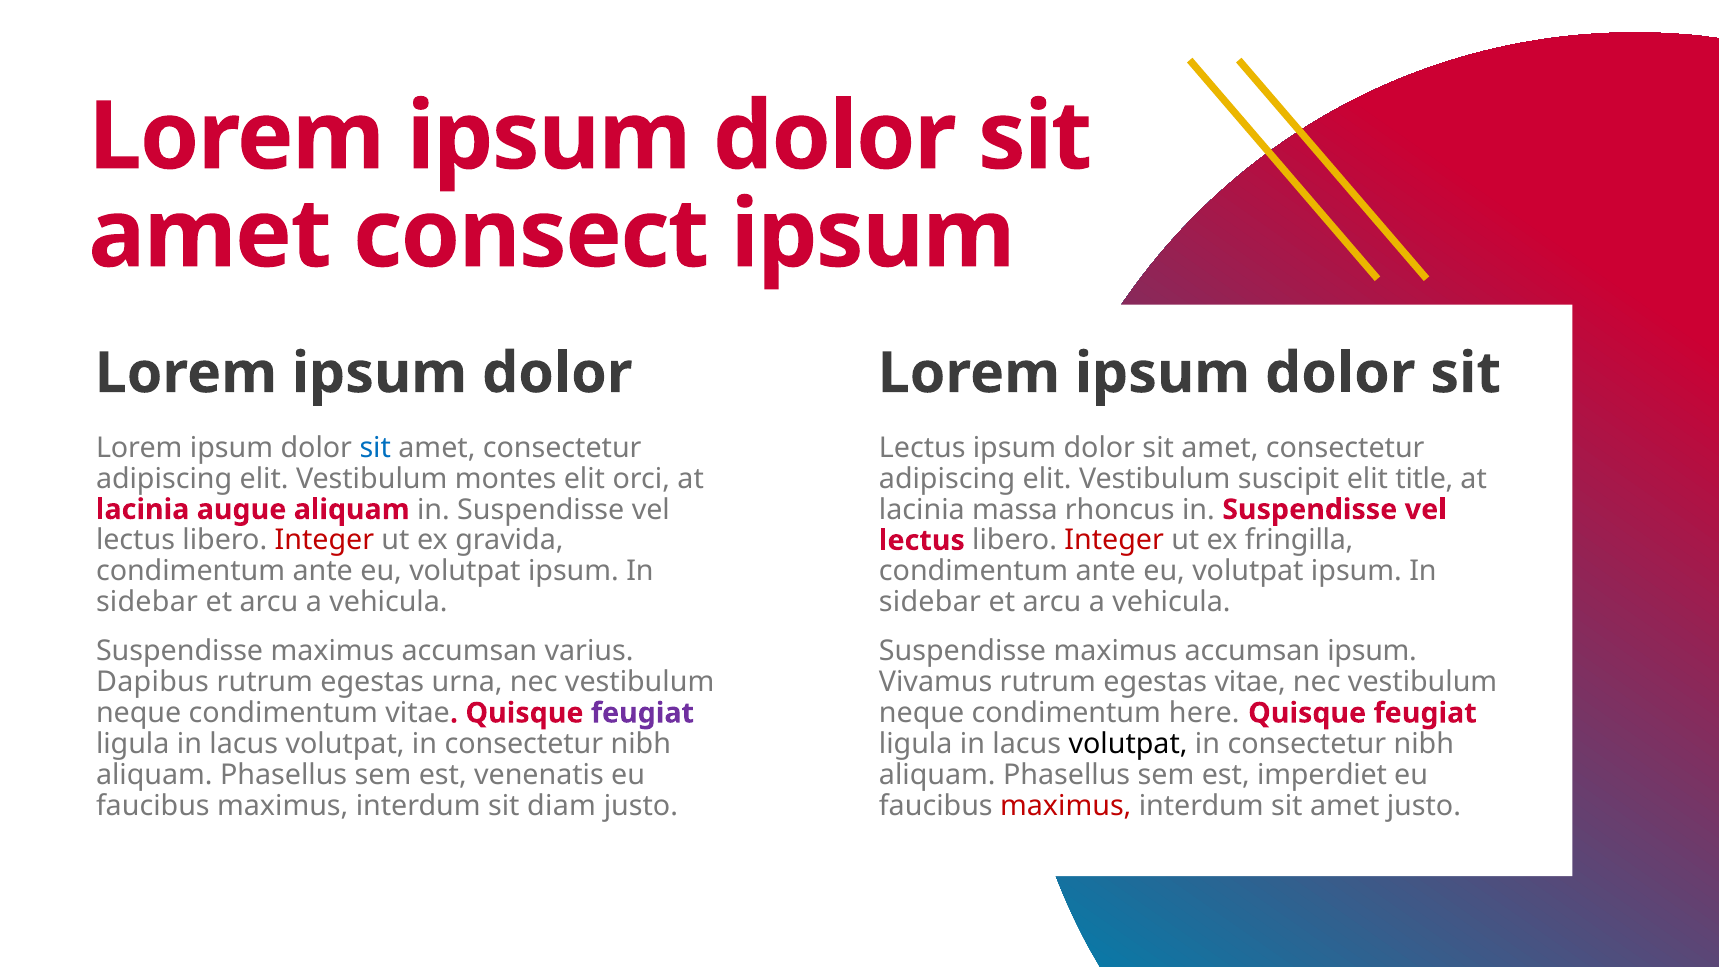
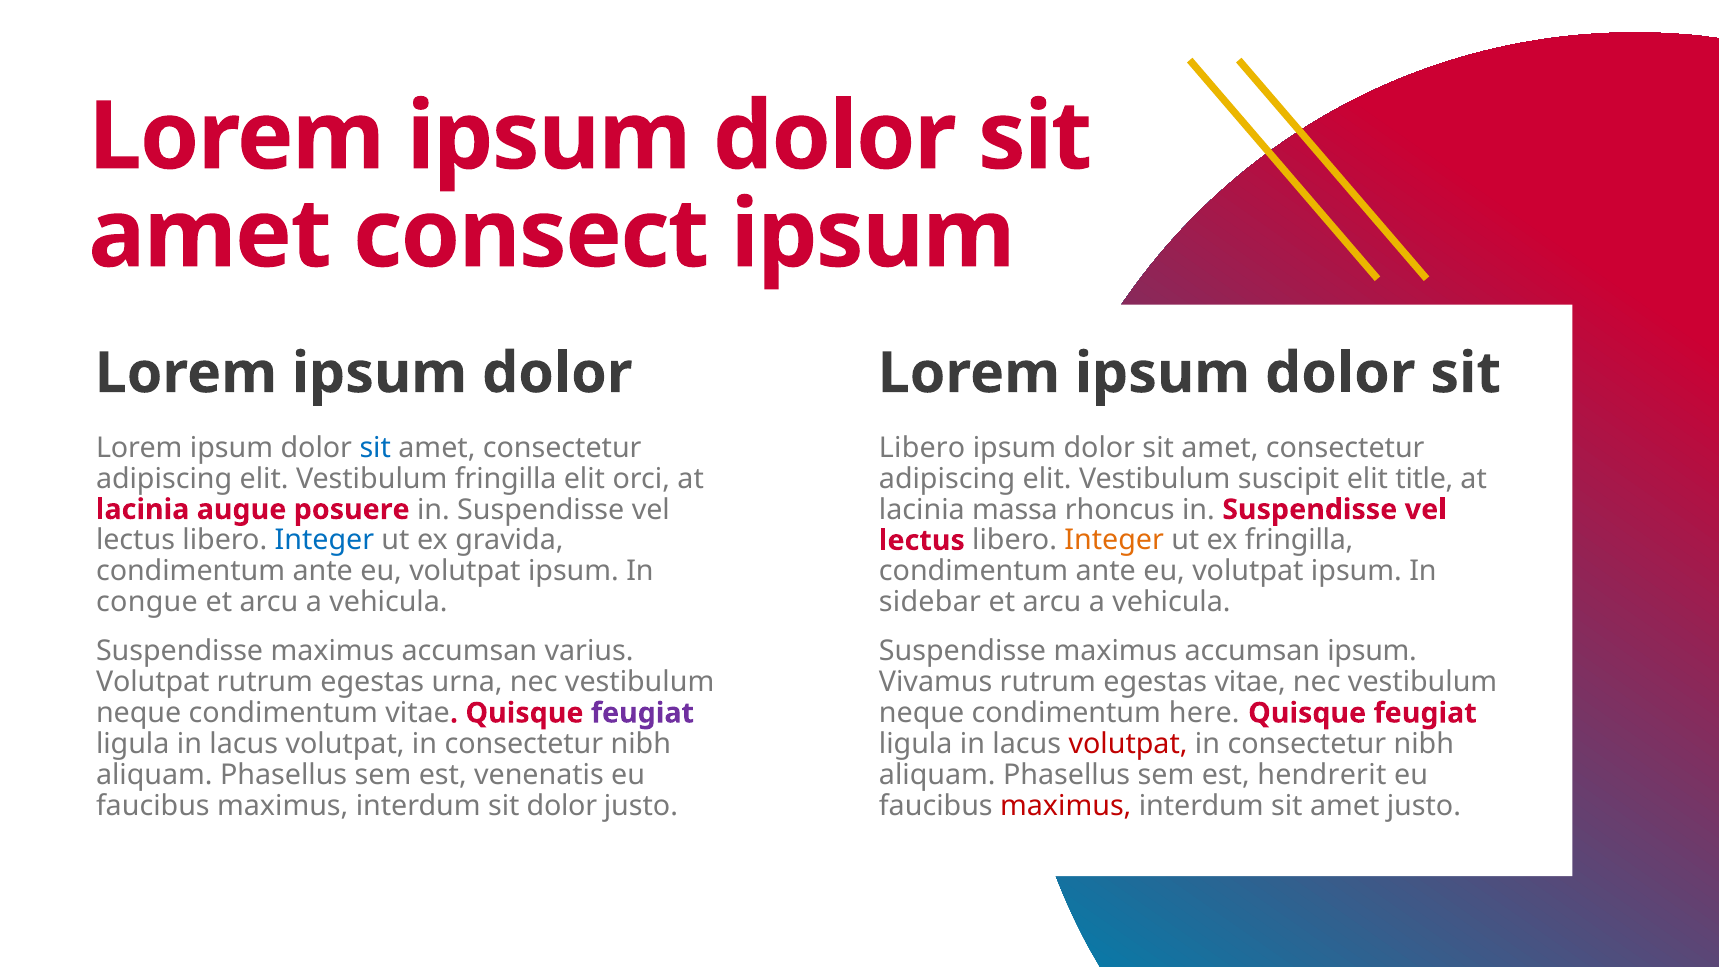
Lectus at (922, 448): Lectus -> Libero
Vestibulum montes: montes -> fringilla
augue aliquam: aliquam -> posuere
Integer at (324, 540) colour: red -> blue
Integer at (1114, 540) colour: red -> orange
sidebar at (147, 602): sidebar -> congue
Dapibus at (153, 682): Dapibus -> Volutpat
volutpat at (1128, 744) colour: black -> red
imperdiet: imperdiet -> hendrerit
sit diam: diam -> dolor
